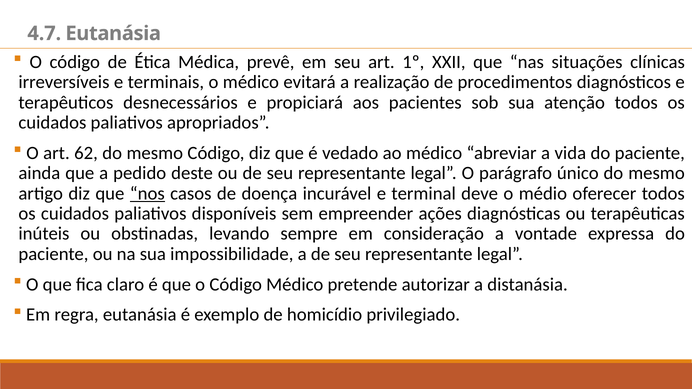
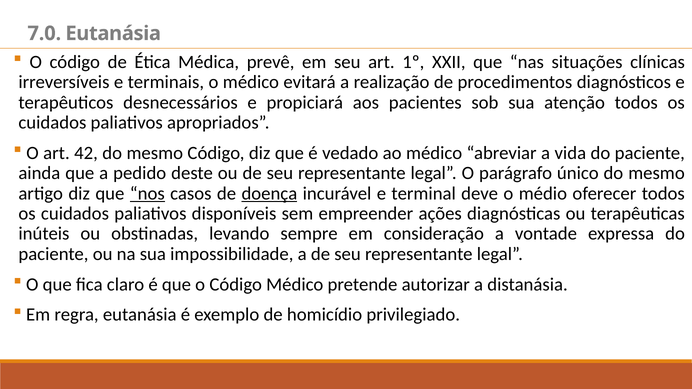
4.7: 4.7 -> 7.0
62: 62 -> 42
doença underline: none -> present
